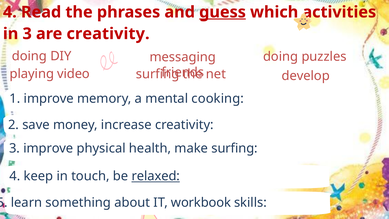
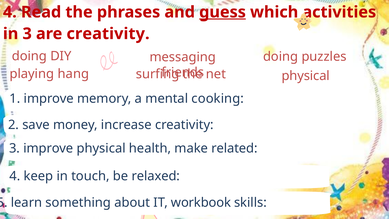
video: video -> hang
develop at (306, 76): develop -> physical
make surfing: surfing -> related
relaxed underline: present -> none
